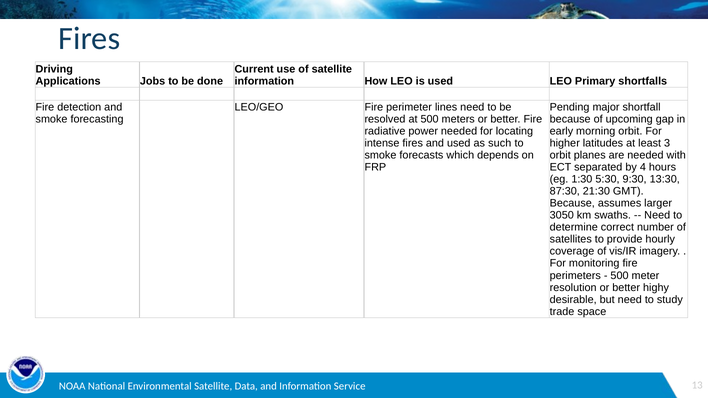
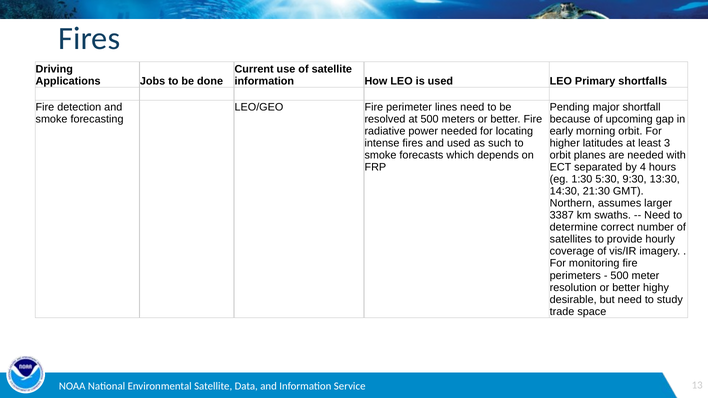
87:30: 87:30 -> 14:30
Because at (572, 203): Because -> Northern
3050: 3050 -> 3387
